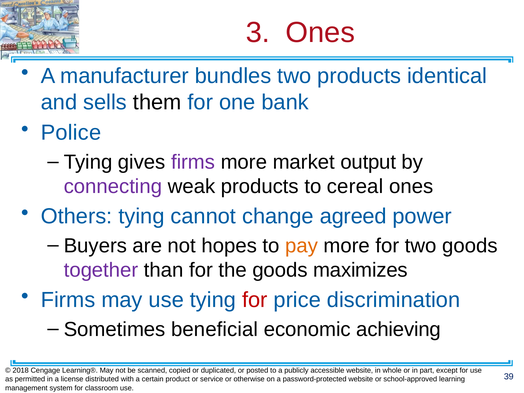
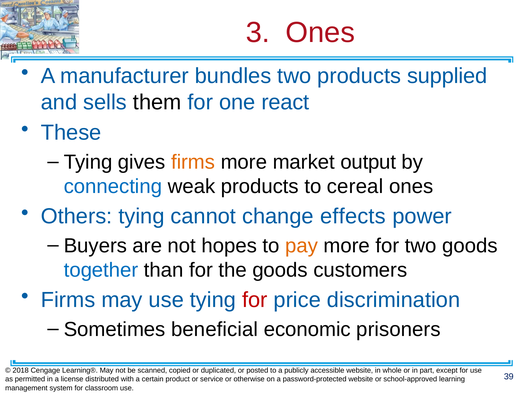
identical: identical -> supplied
bank: bank -> react
Police: Police -> These
firms at (193, 162) colour: purple -> orange
connecting colour: purple -> blue
agreed: agreed -> effects
together colour: purple -> blue
maximizes: maximizes -> customers
achieving: achieving -> prisoners
